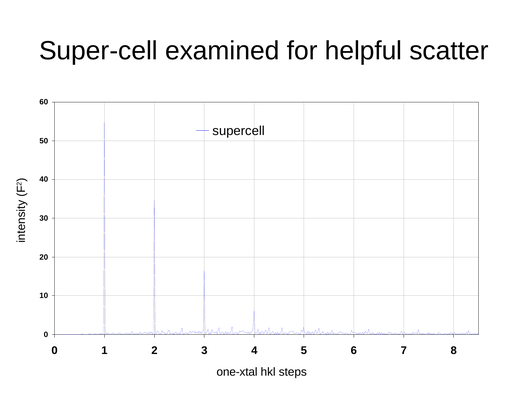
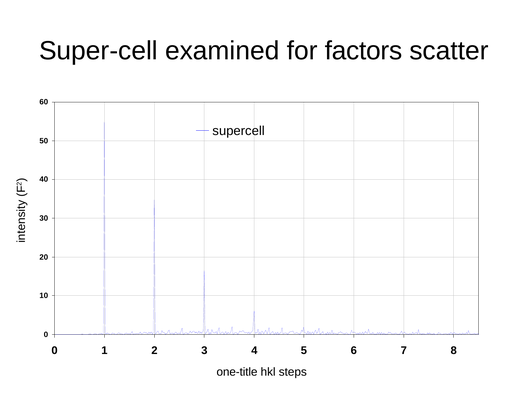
helpful: helpful -> factors
one-xtal: one-xtal -> one-title
